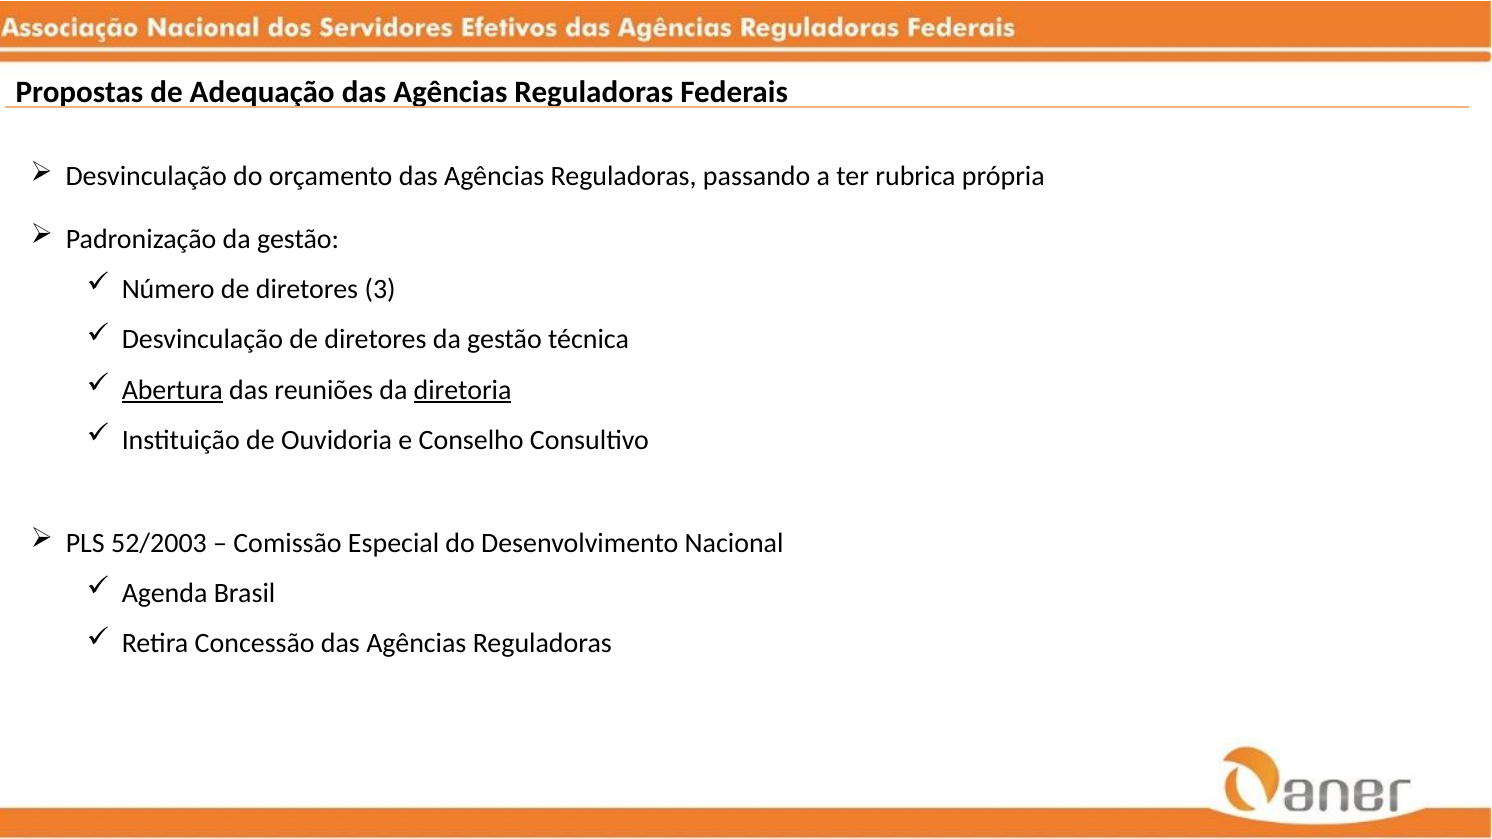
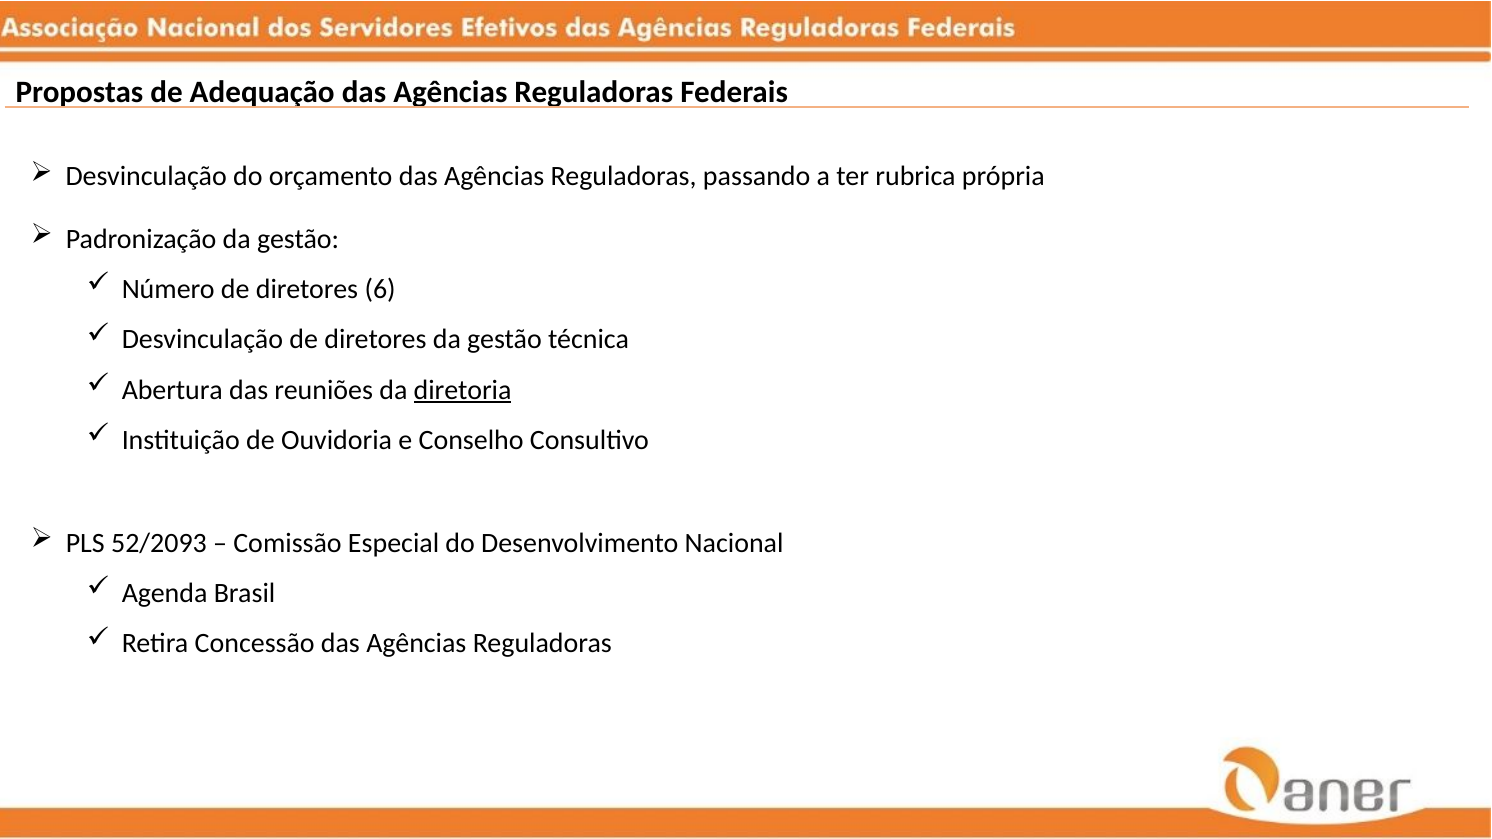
3: 3 -> 6
Abertura underline: present -> none
52/2003: 52/2003 -> 52/2093
